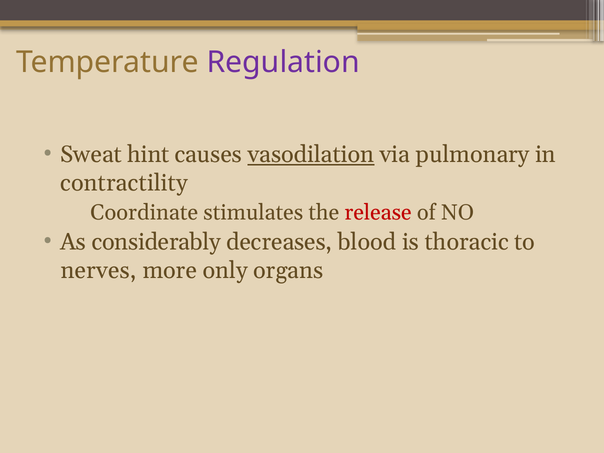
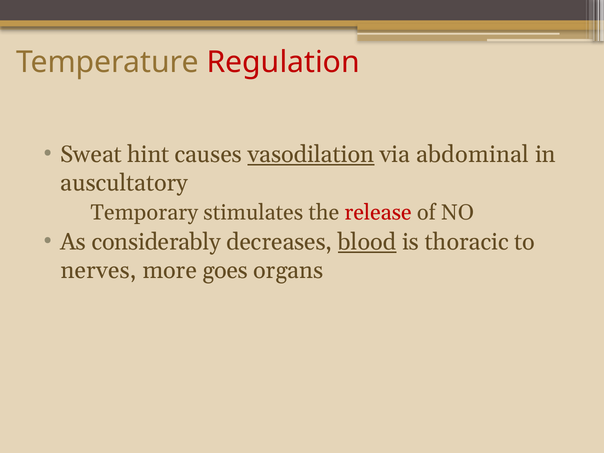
Regulation colour: purple -> red
pulmonary: pulmonary -> abdominal
contractility: contractility -> auscultatory
Coordinate: Coordinate -> Temporary
blood underline: none -> present
only: only -> goes
